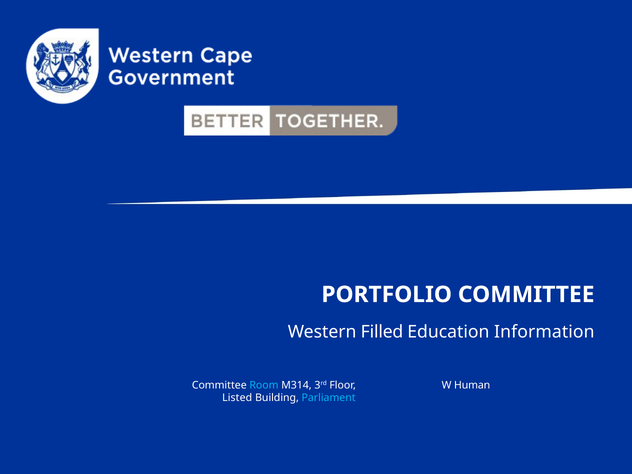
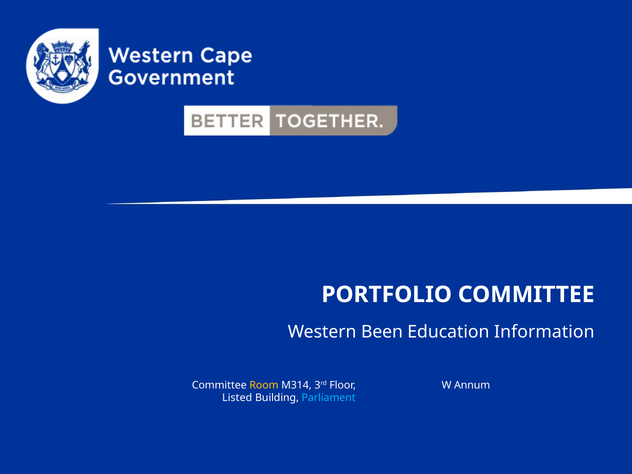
Filled: Filled -> Been
Room colour: light blue -> yellow
Human: Human -> Annum
